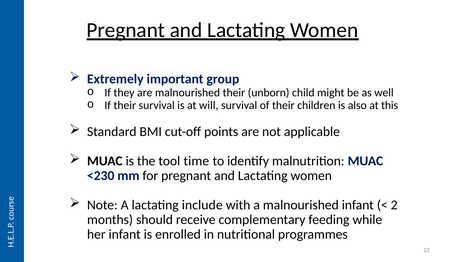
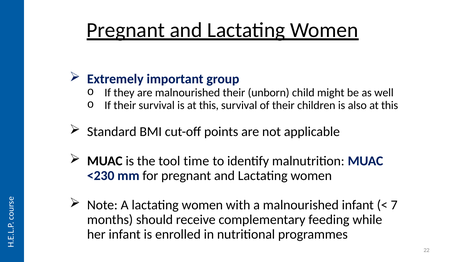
is at will: will -> this
A lactating include: include -> women
2: 2 -> 7
